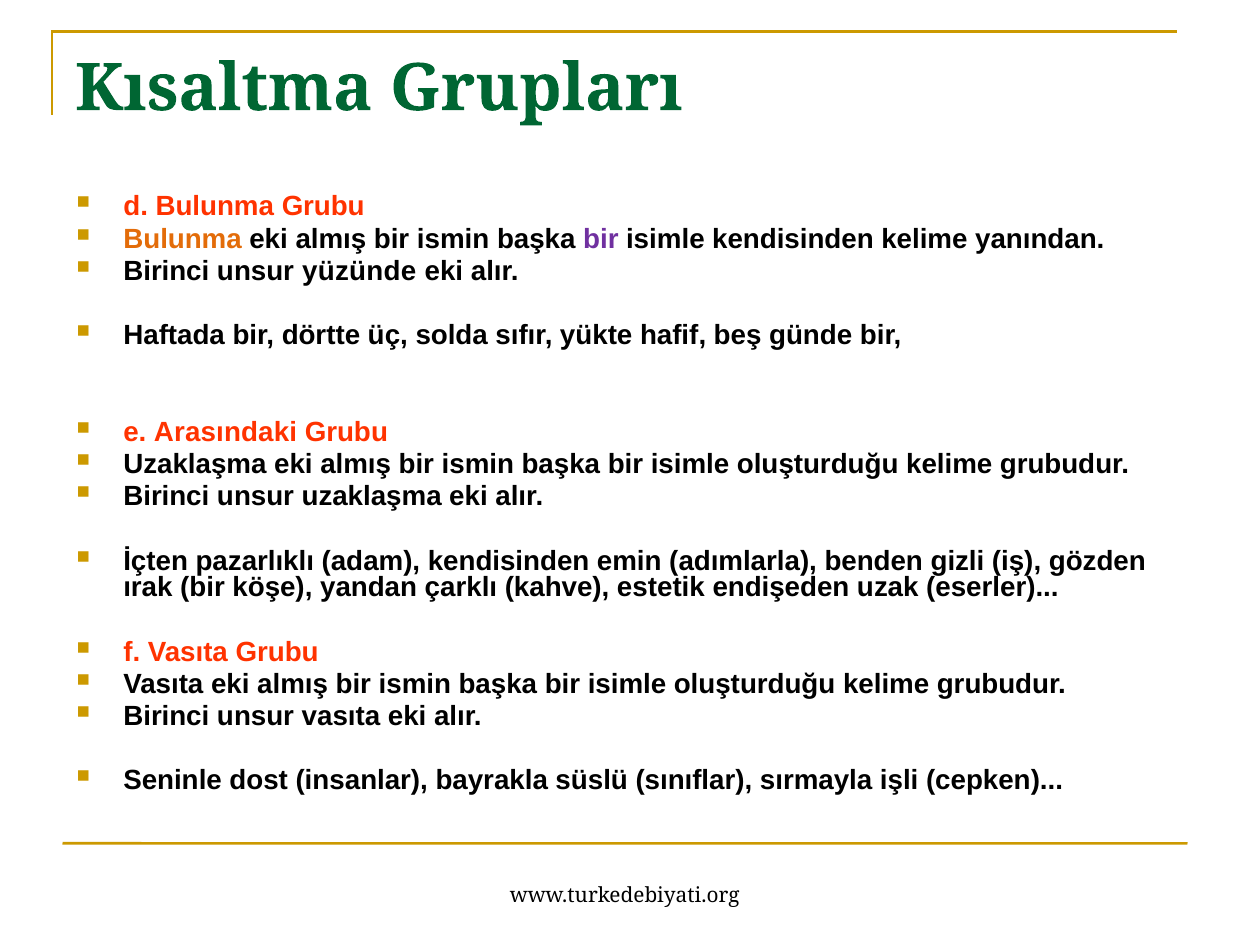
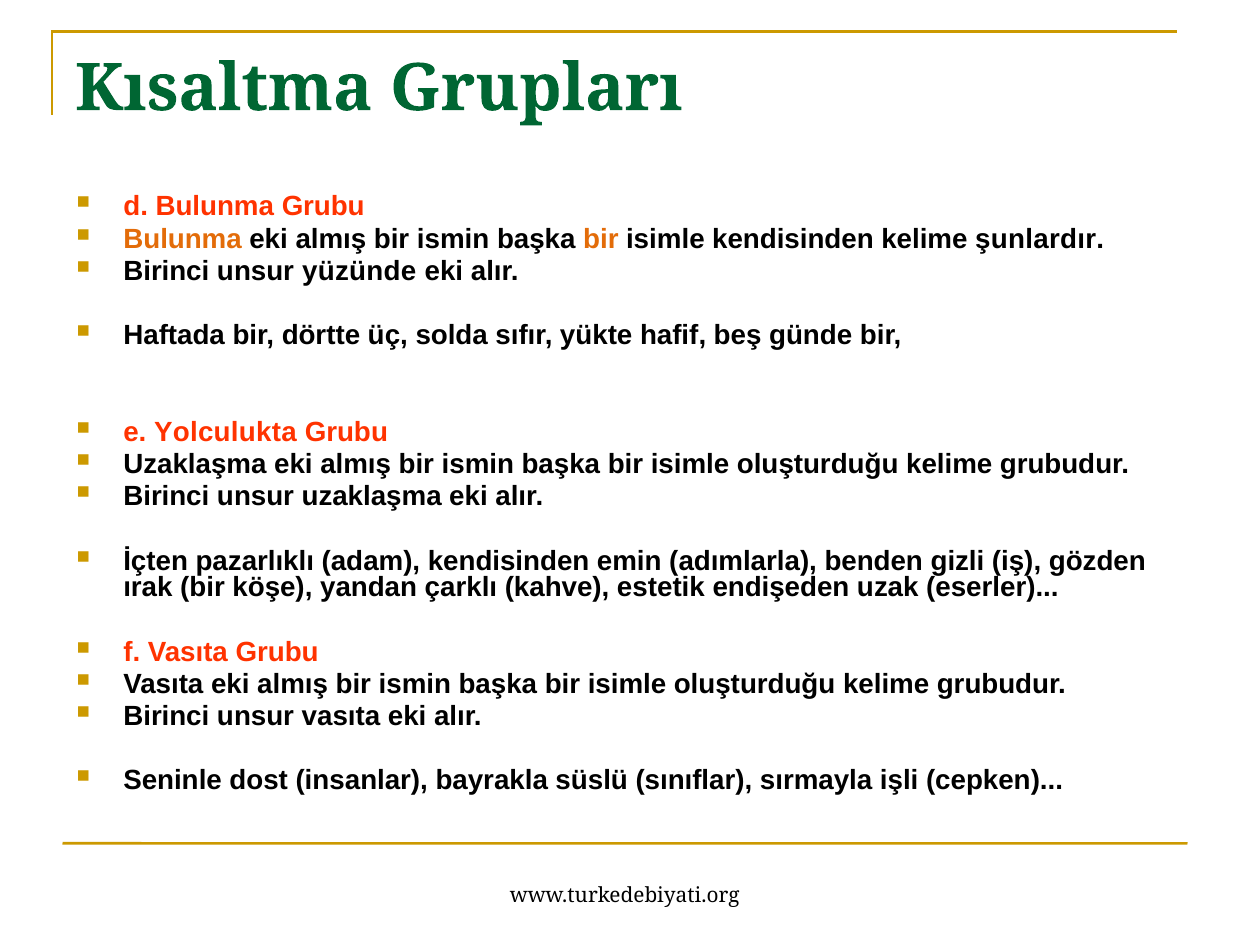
bir at (601, 239) colour: purple -> orange
yanından: yanından -> şunlardır
Arasındaki: Arasındaki -> Yolculukta
